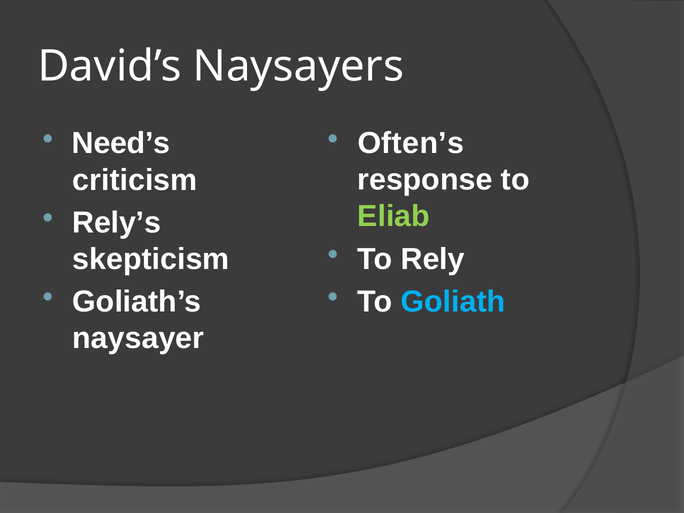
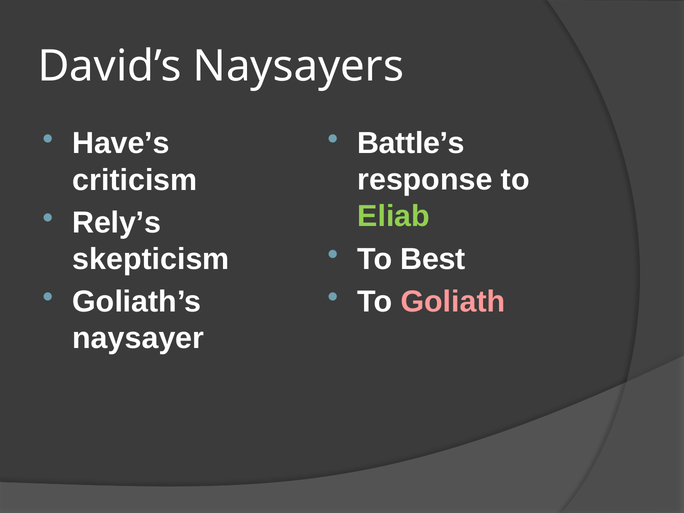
Need’s: Need’s -> Have’s
Often’s: Often’s -> Battle’s
Rely: Rely -> Best
Goliath colour: light blue -> pink
